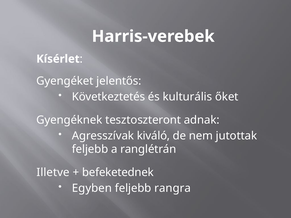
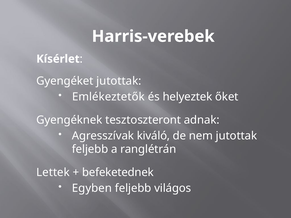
Gyengéket jelentős: jelentős -> jutottak
Következtetés: Következtetés -> Emlékeztetők
kulturális: kulturális -> helyeztek
Illetve: Illetve -> Lettek
rangra: rangra -> világos
